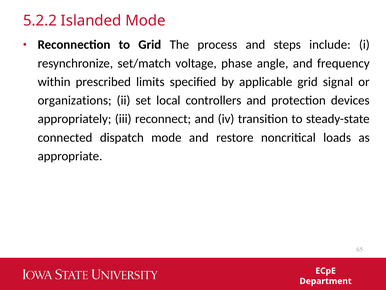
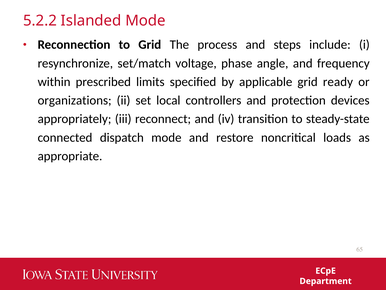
signal: signal -> ready
